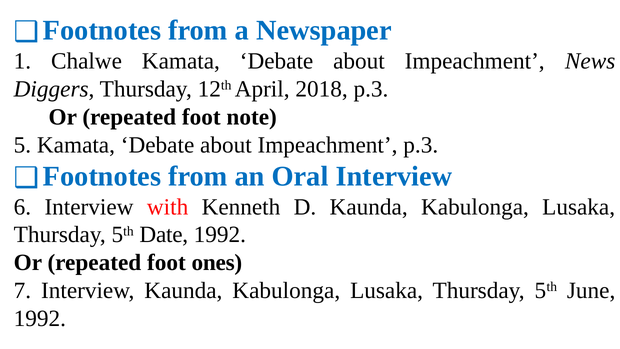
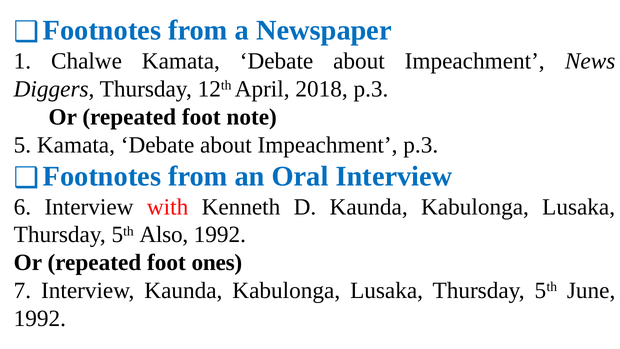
Date: Date -> Also
